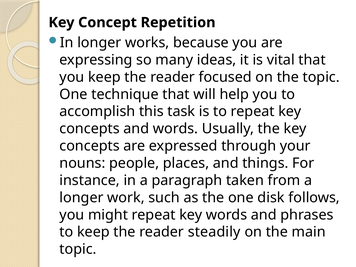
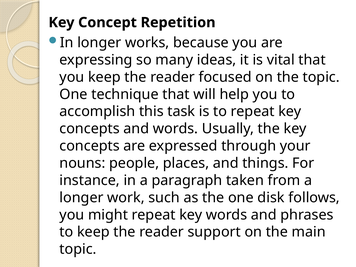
steadily: steadily -> support
